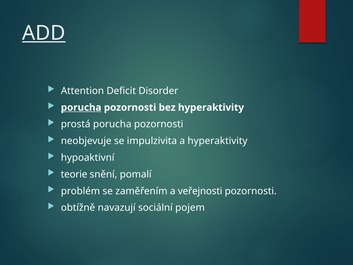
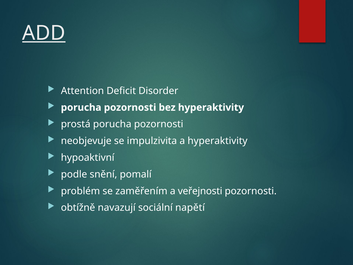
porucha at (81, 107) underline: present -> none
teorie: teorie -> podle
pojem: pojem -> napětí
